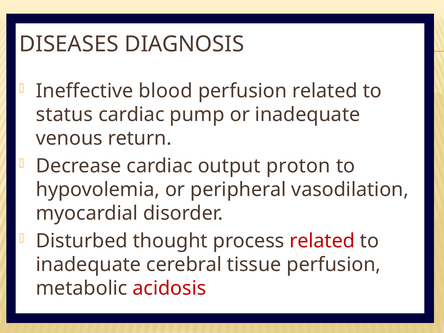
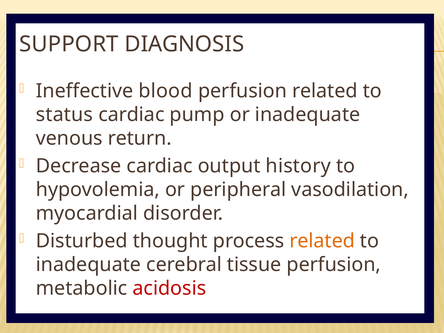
DISEASES: DISEASES -> SUPPORT
proton: proton -> history
related at (322, 241) colour: red -> orange
